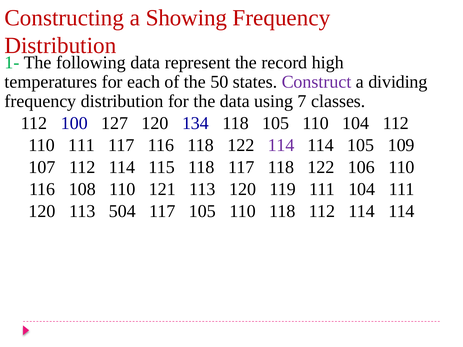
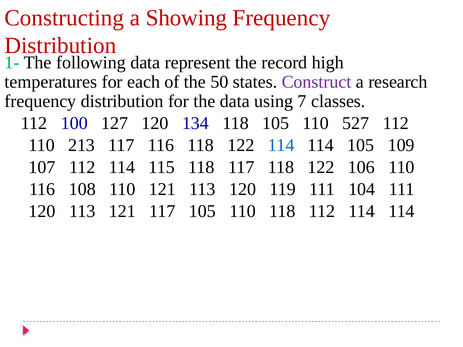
dividing: dividing -> research
110 104: 104 -> 527
110 111: 111 -> 213
114 at (281, 145) colour: purple -> blue
113 504: 504 -> 121
